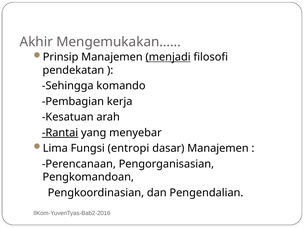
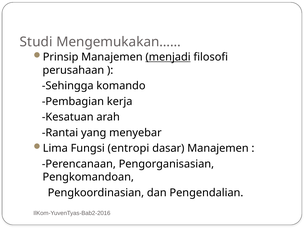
Akhir: Akhir -> Studi
pendekatan: pendekatan -> perusahaan
Rantai underline: present -> none
